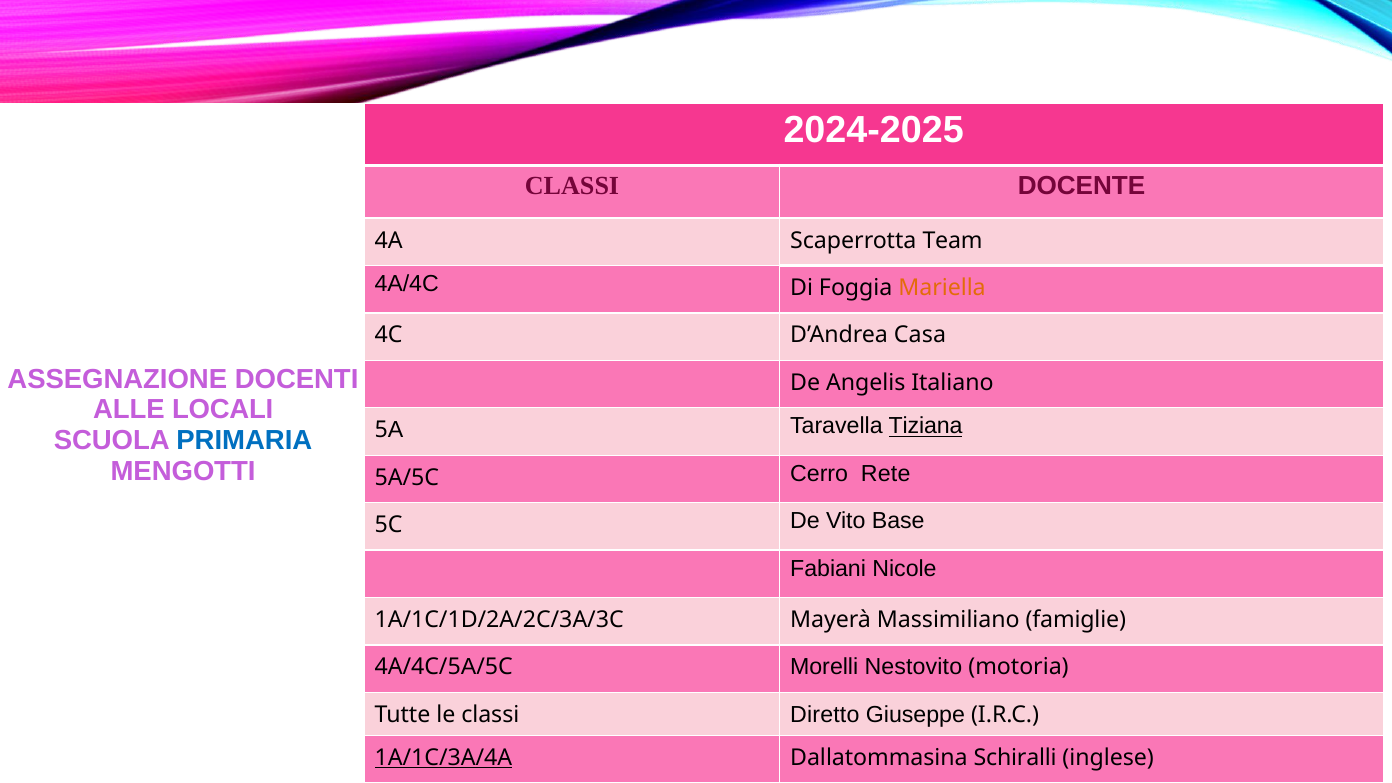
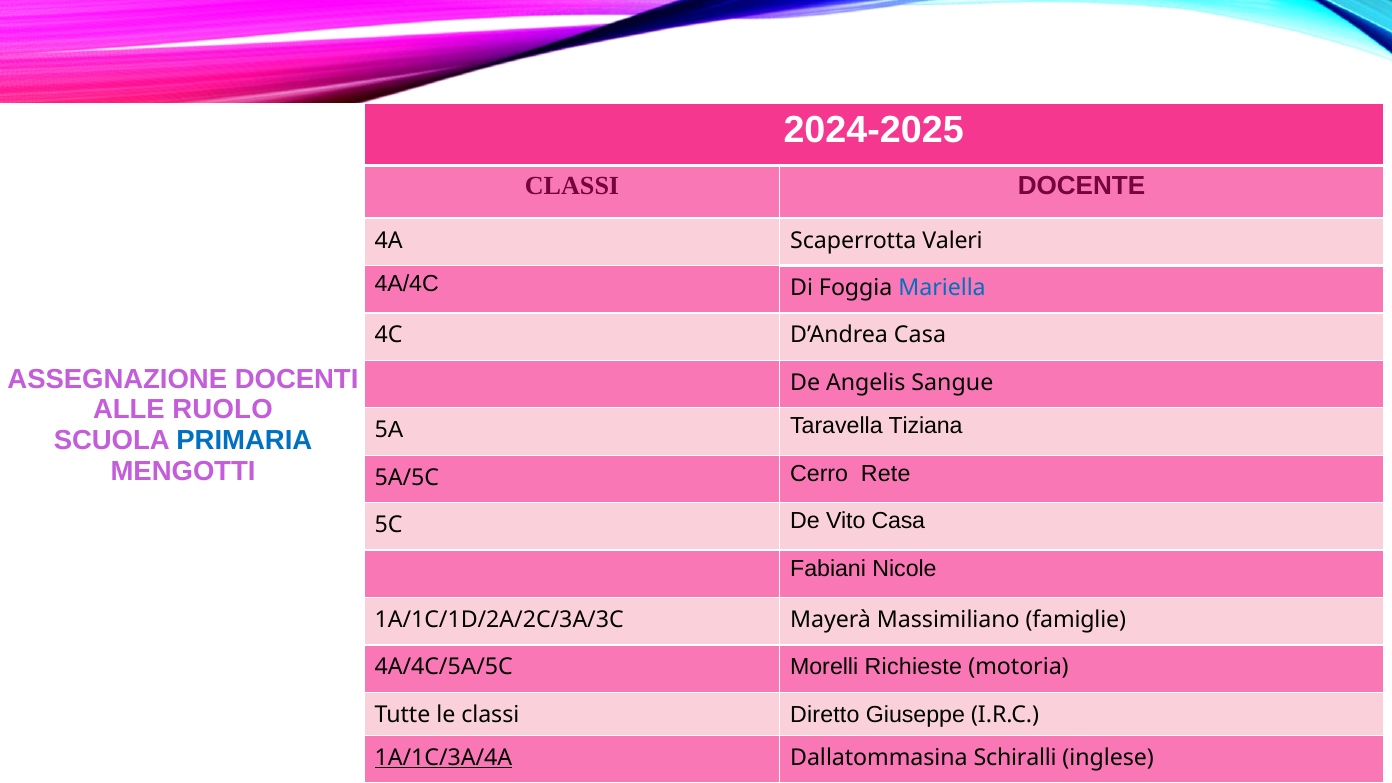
Team: Team -> Valeri
Mariella colour: orange -> blue
Italiano: Italiano -> Sangue
LOCALI: LOCALI -> RUOLO
Tiziana underline: present -> none
Vito Base: Base -> Casa
Nestovito: Nestovito -> Richieste
